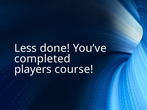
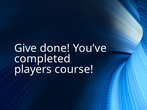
Less: Less -> Give
